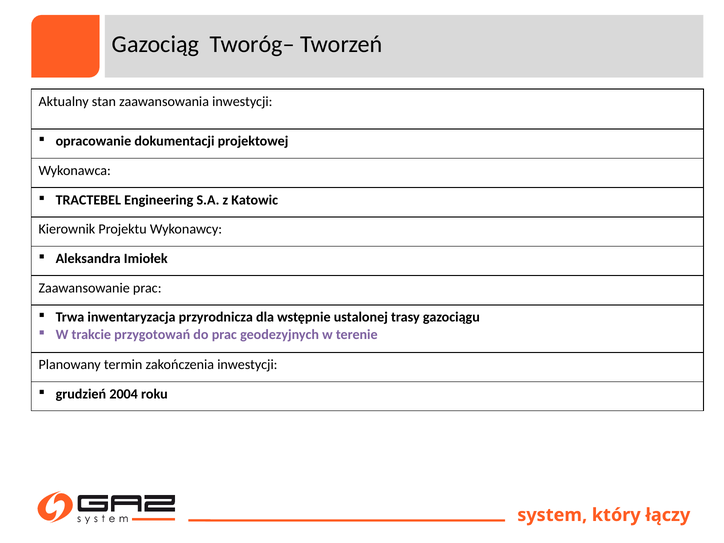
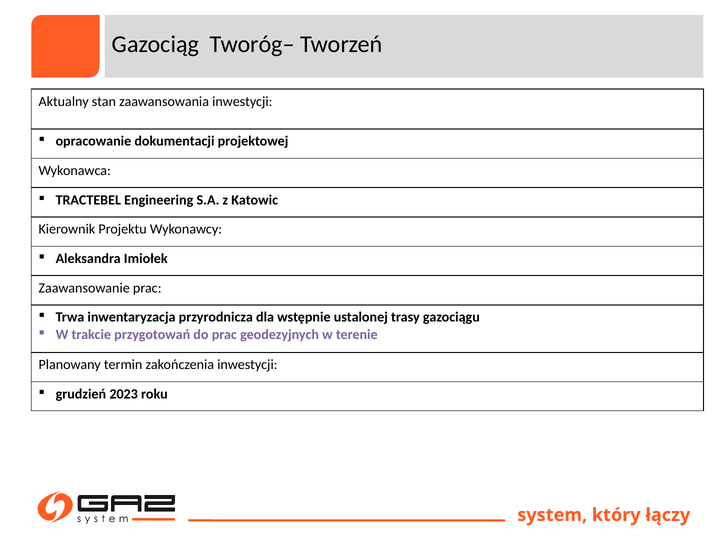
2004: 2004 -> 2023
